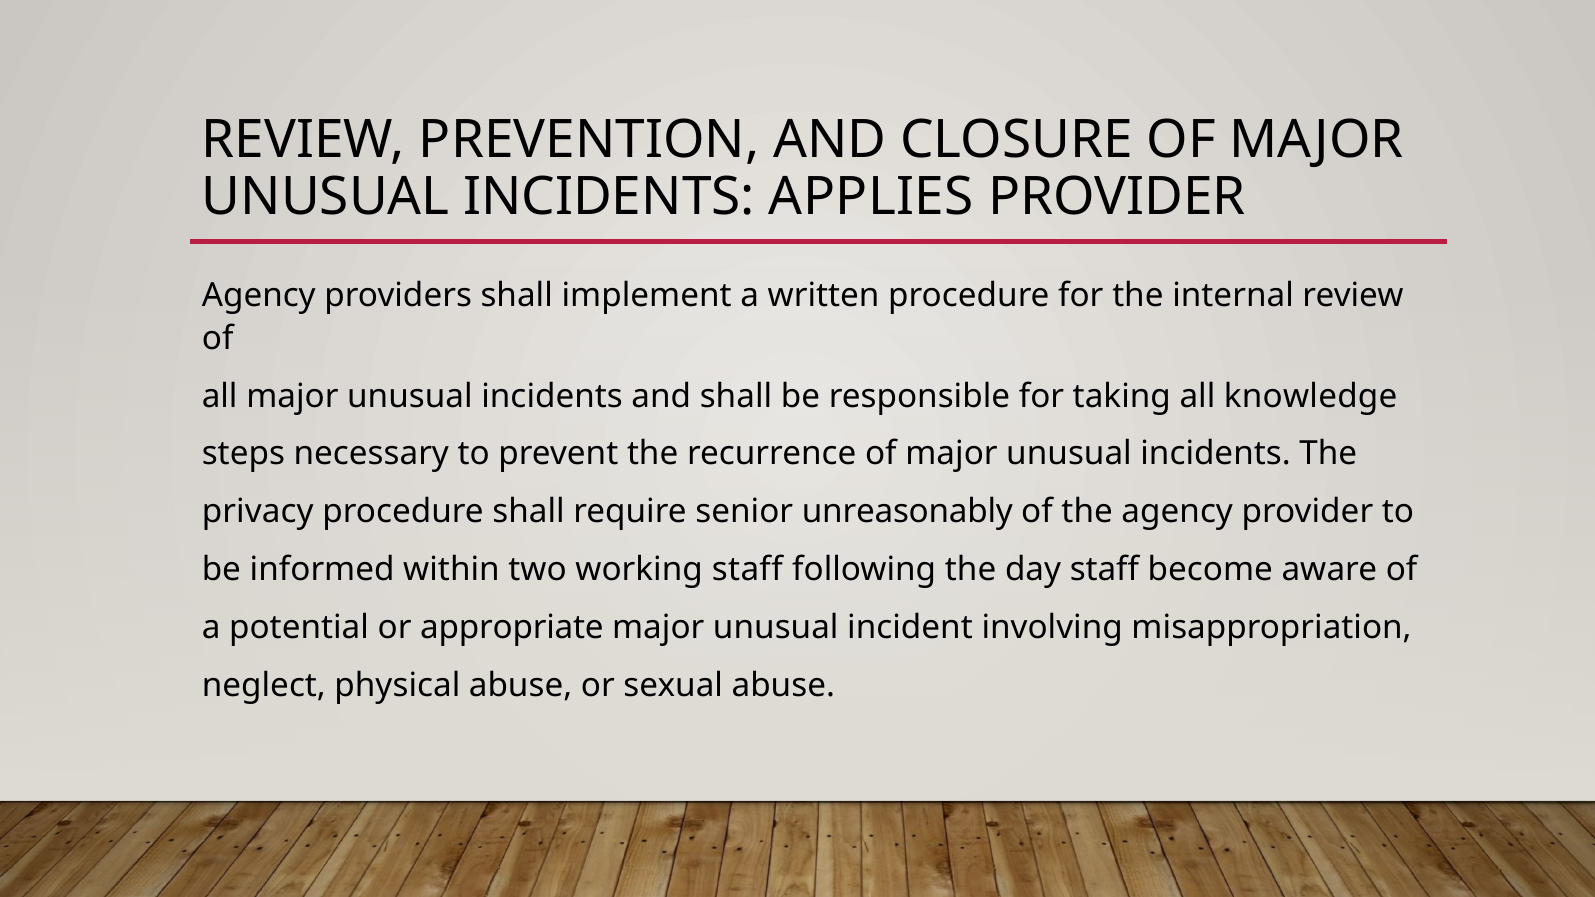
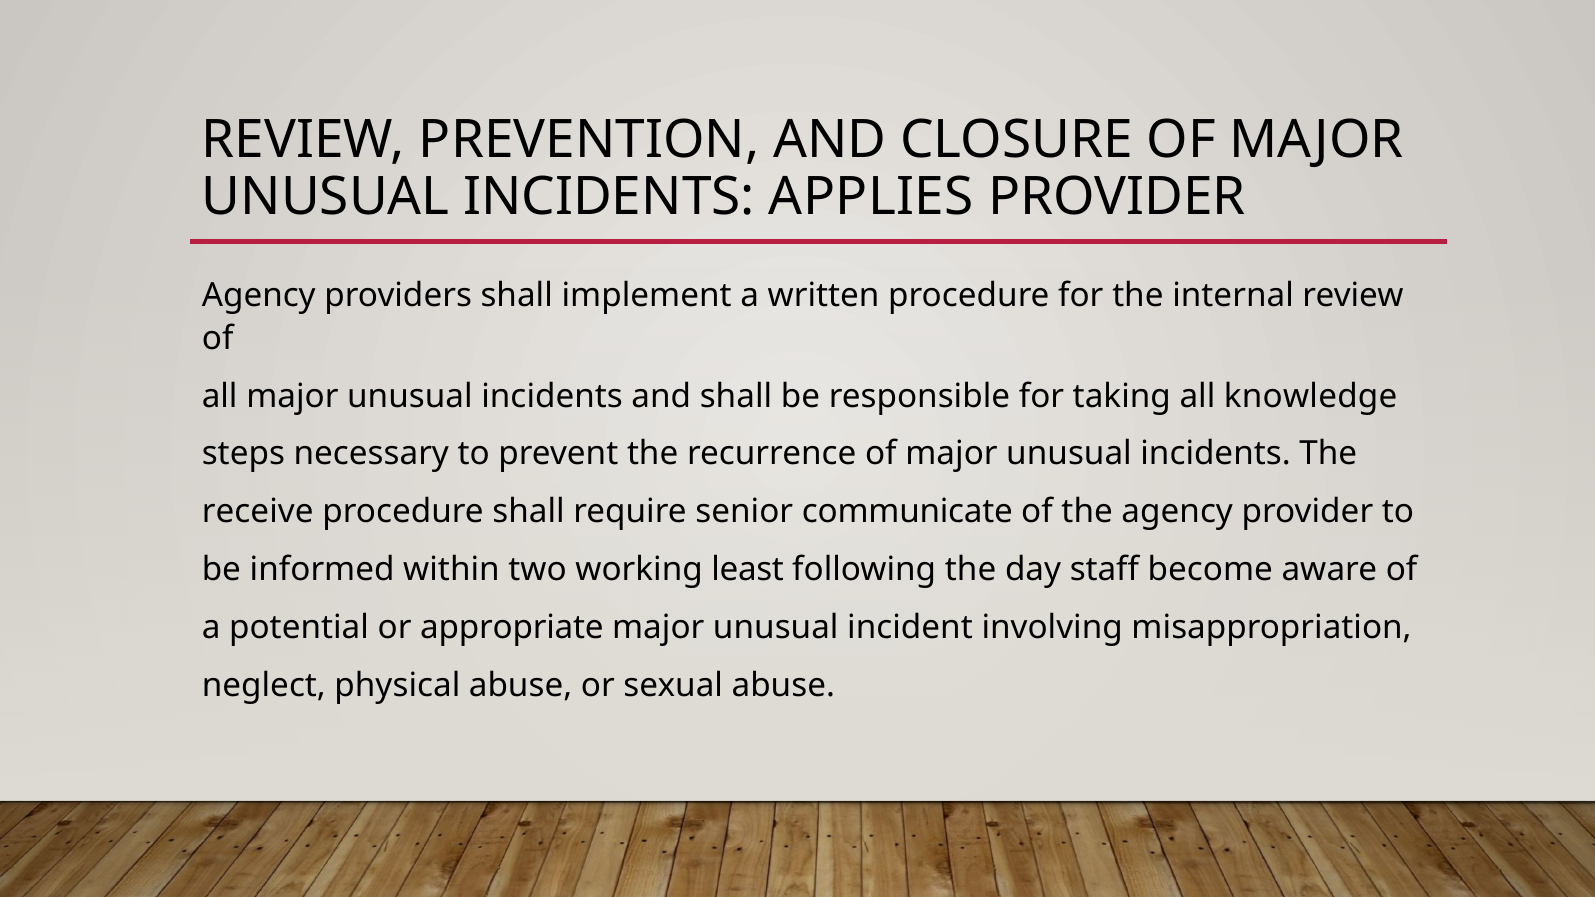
privacy: privacy -> receive
unreasonably: unreasonably -> communicate
working staff: staff -> least
